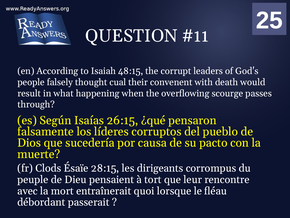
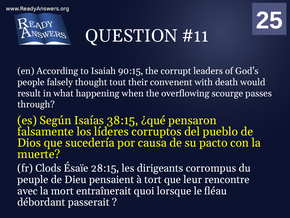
48:15: 48:15 -> 90:15
cual: cual -> tout
26:15: 26:15 -> 38:15
